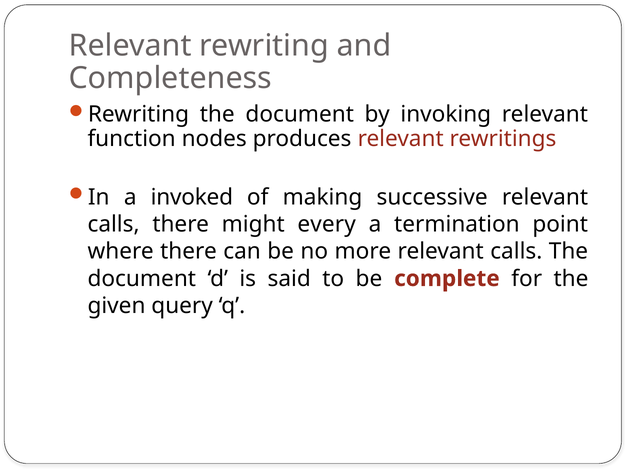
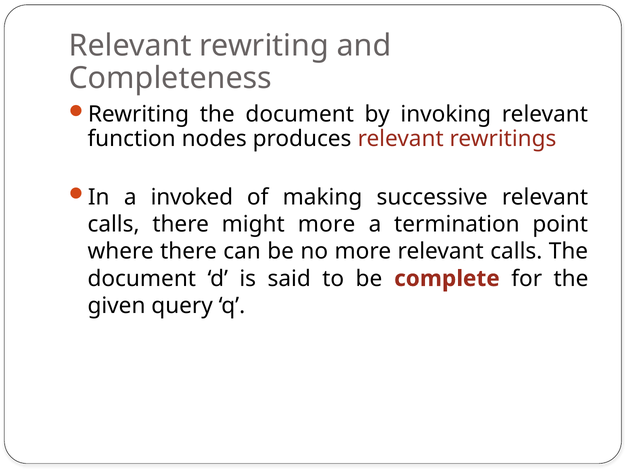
might every: every -> more
